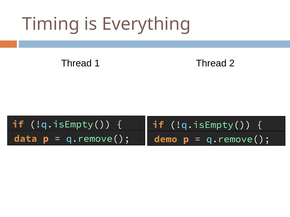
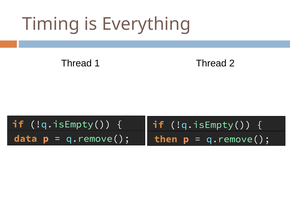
demo: demo -> then
